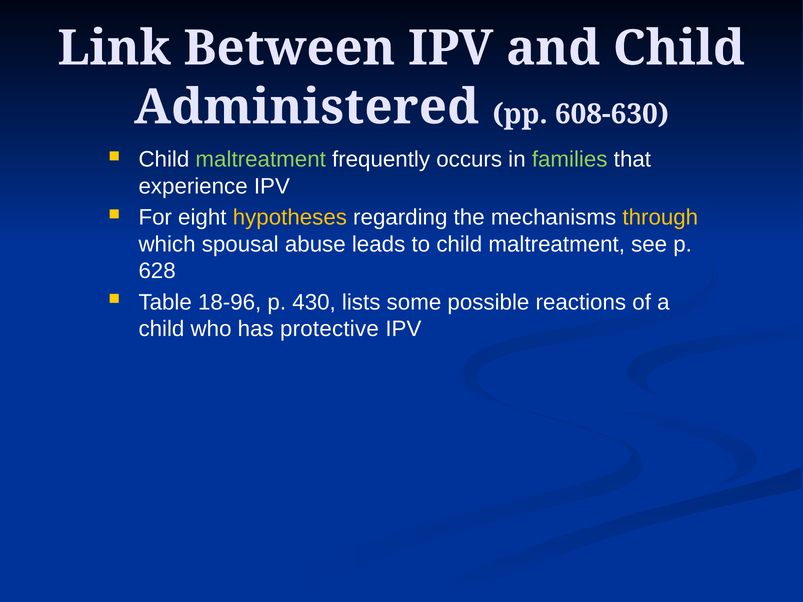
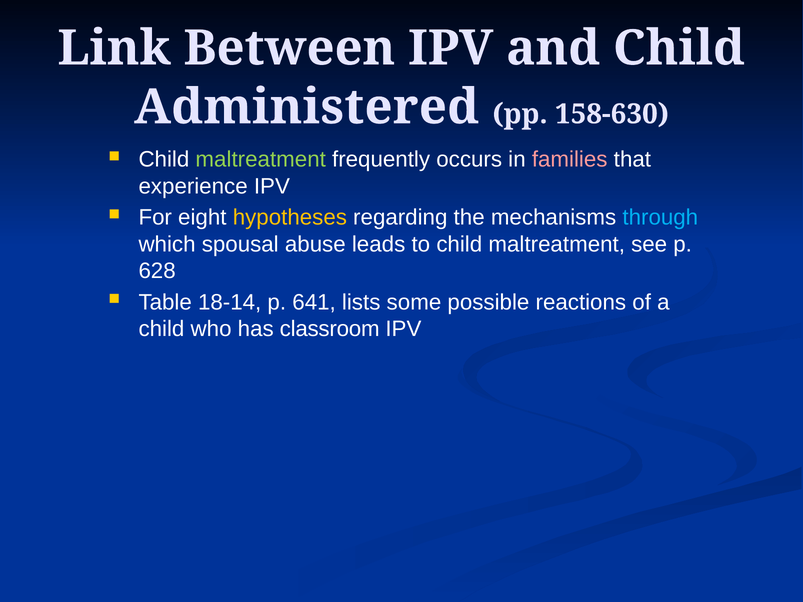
608-630: 608-630 -> 158-630
families colour: light green -> pink
through colour: yellow -> light blue
18-96: 18-96 -> 18-14
430: 430 -> 641
protective: protective -> classroom
